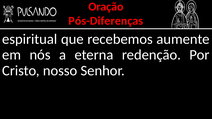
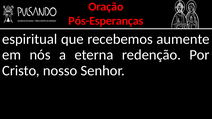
Pós-Diferenças: Pós-Diferenças -> Pós-Esperanças
